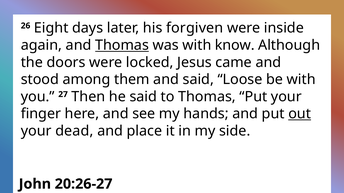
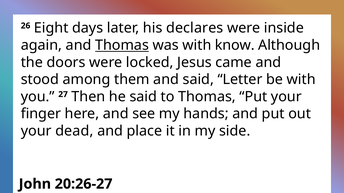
forgiven: forgiven -> declares
Loose: Loose -> Letter
out underline: present -> none
